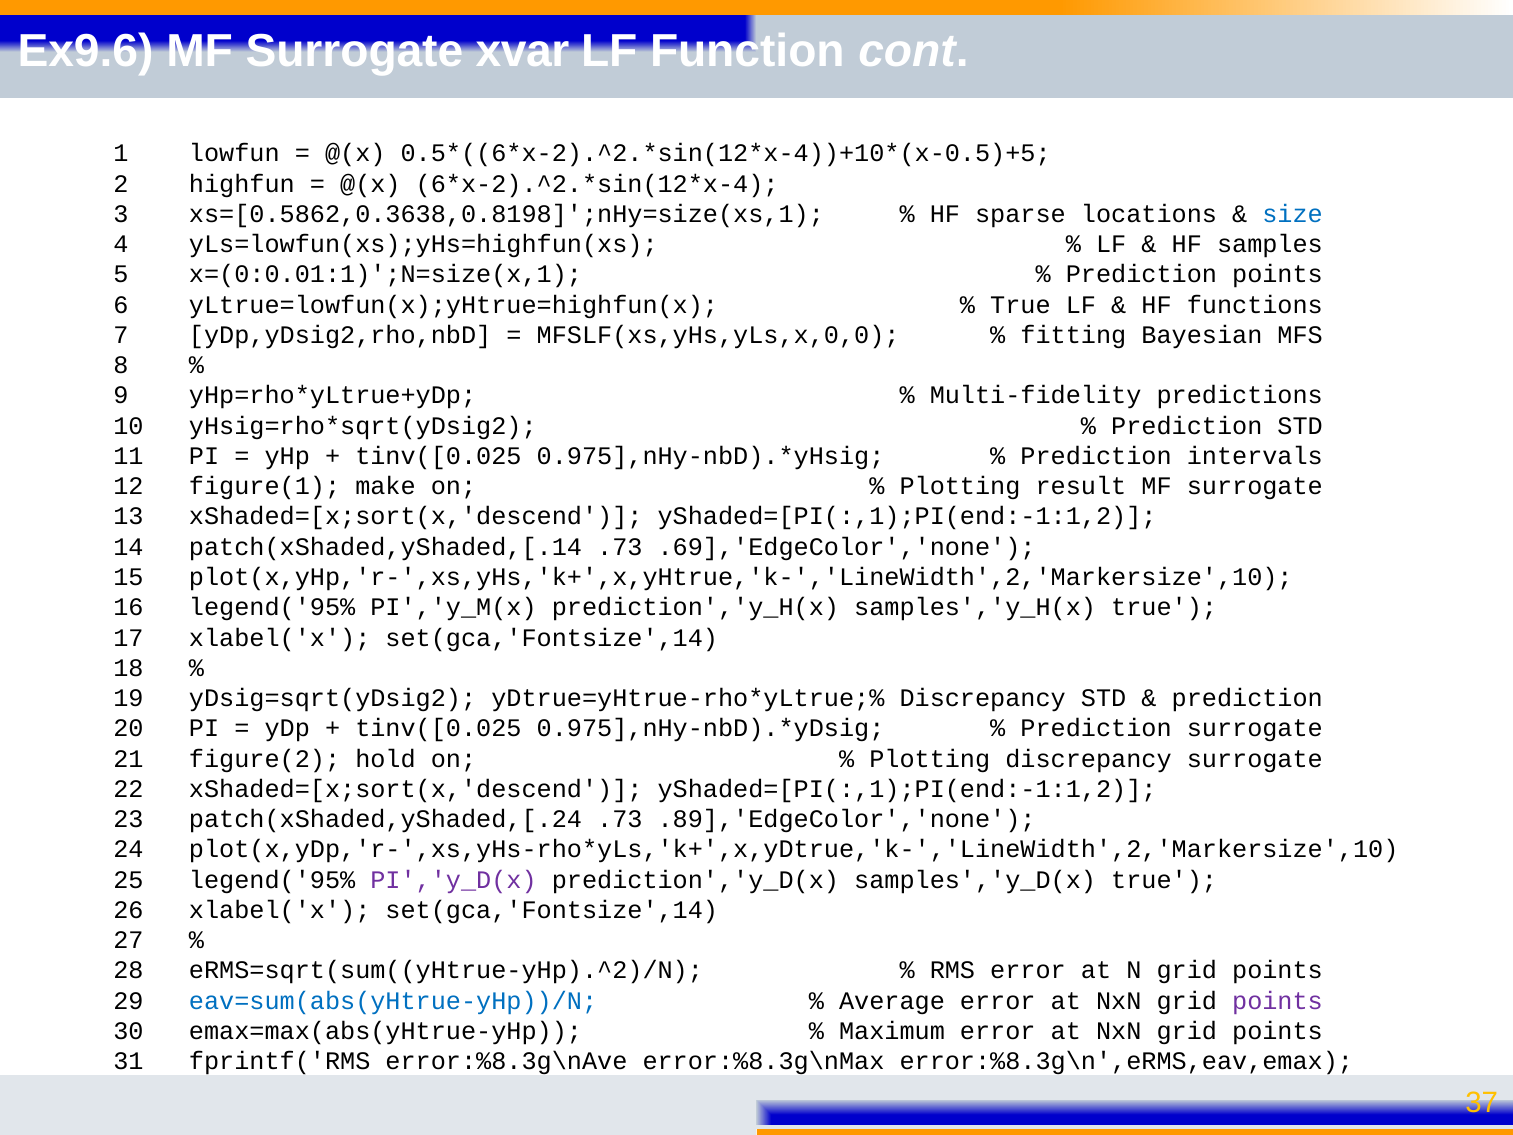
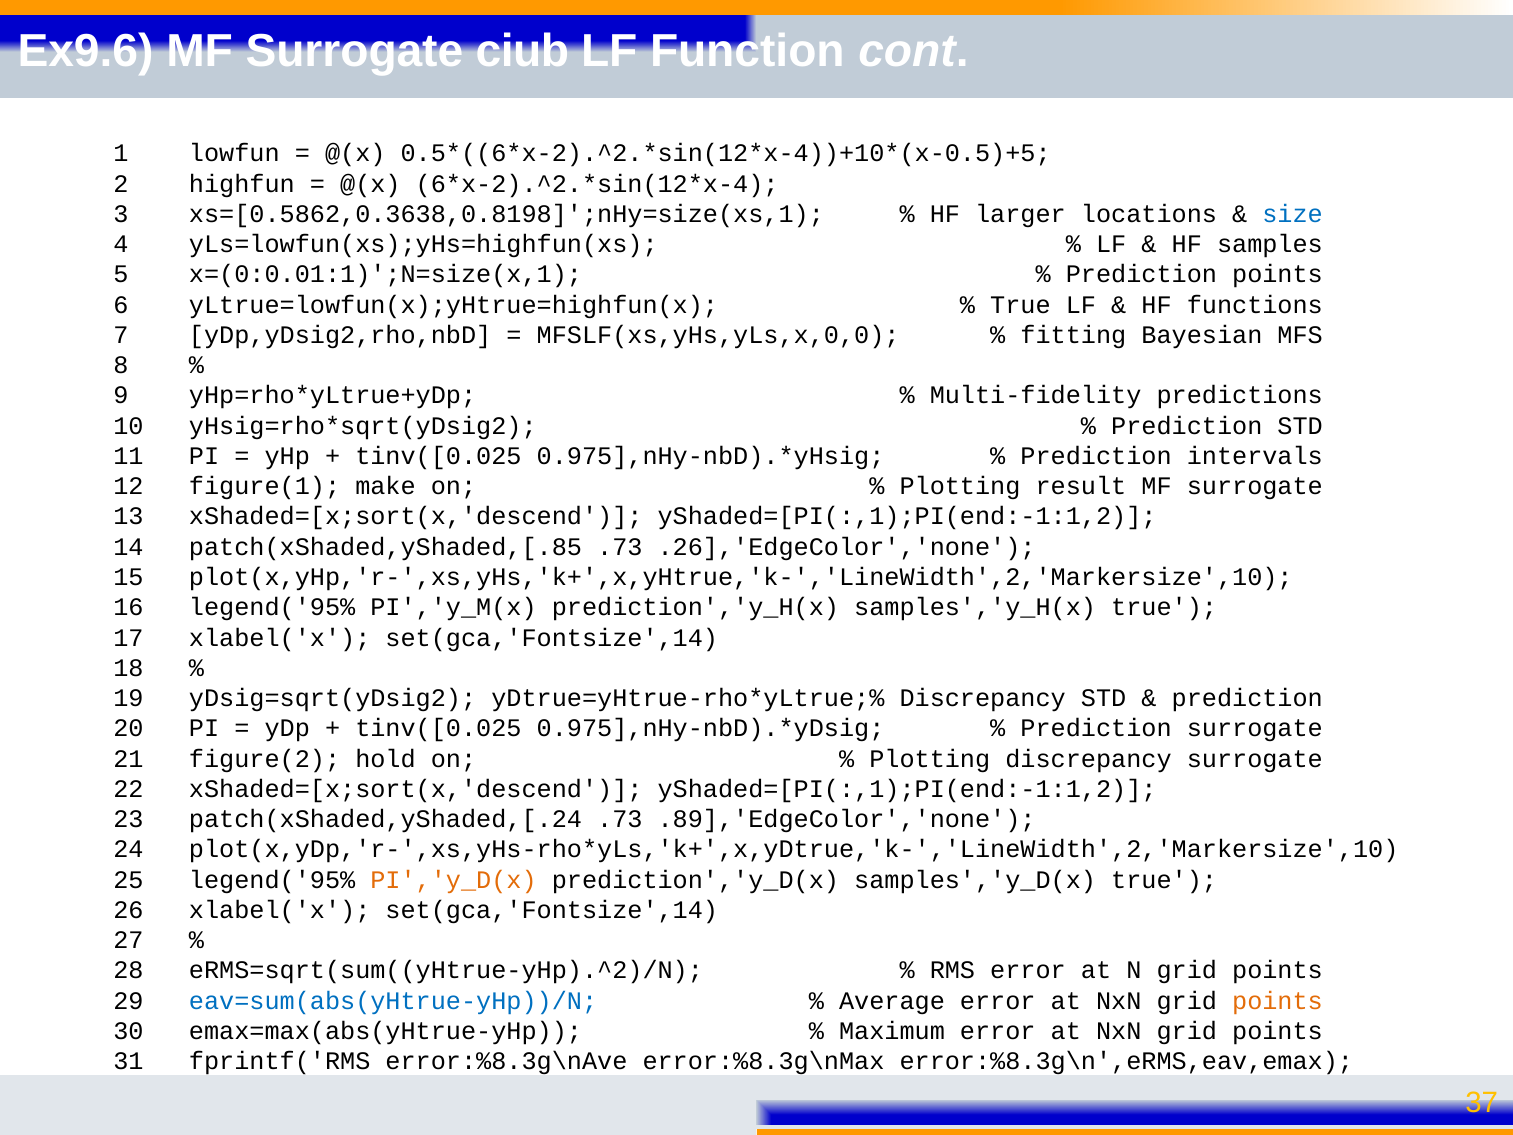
xvar: xvar -> ciub
sparse: sparse -> larger
patch(xShaded,yShaded,[.14: patch(xShaded,yShaded,[.14 -> patch(xShaded,yShaded,[.85
.69],'EdgeColor','none: .69],'EdgeColor','none -> .26],'EdgeColor','none
PI','y_D(x colour: purple -> orange
points at (1277, 1001) colour: purple -> orange
